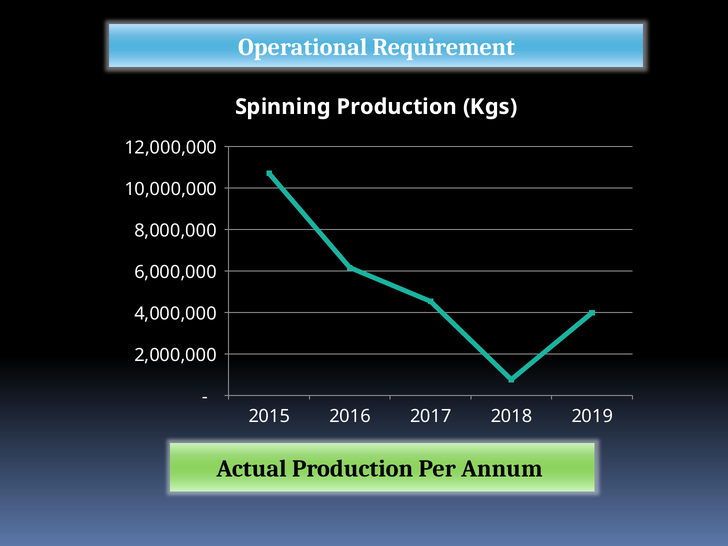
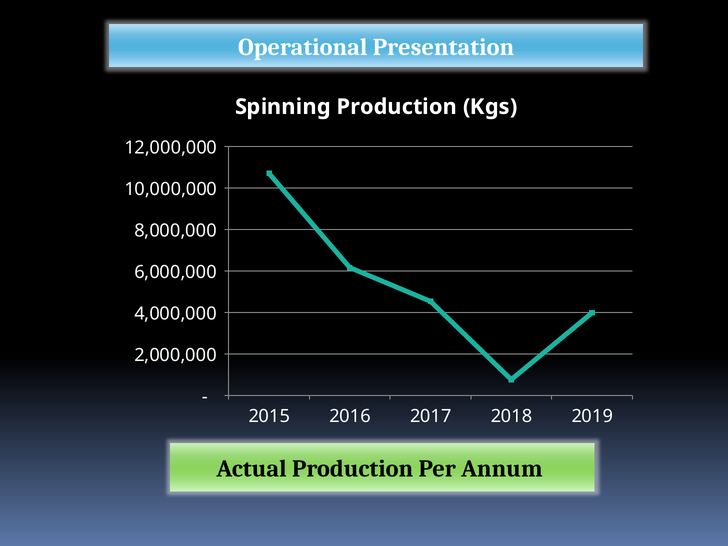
Requirement: Requirement -> Presentation
